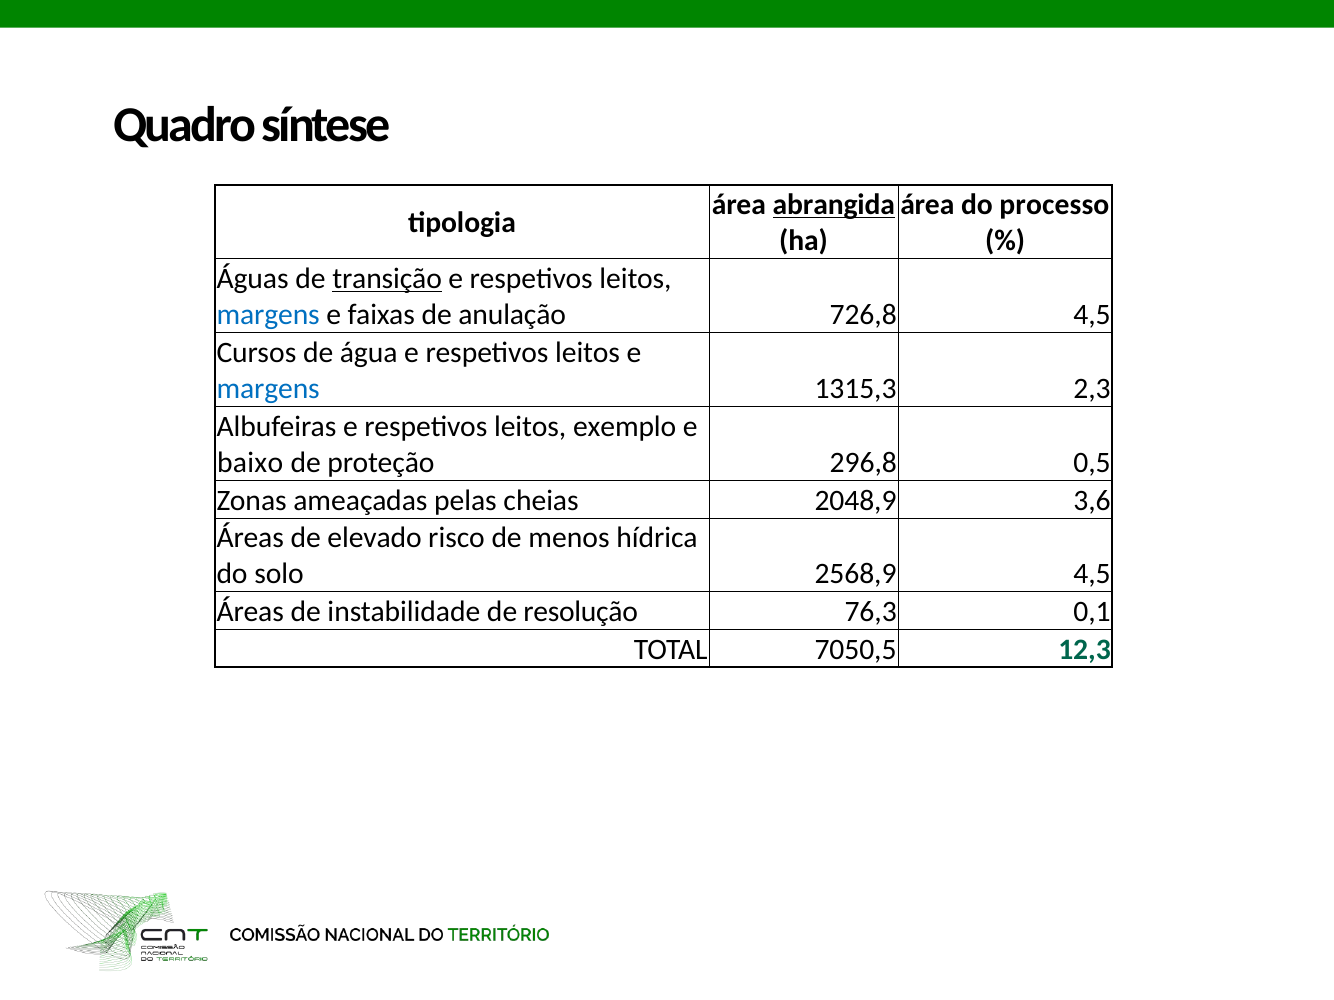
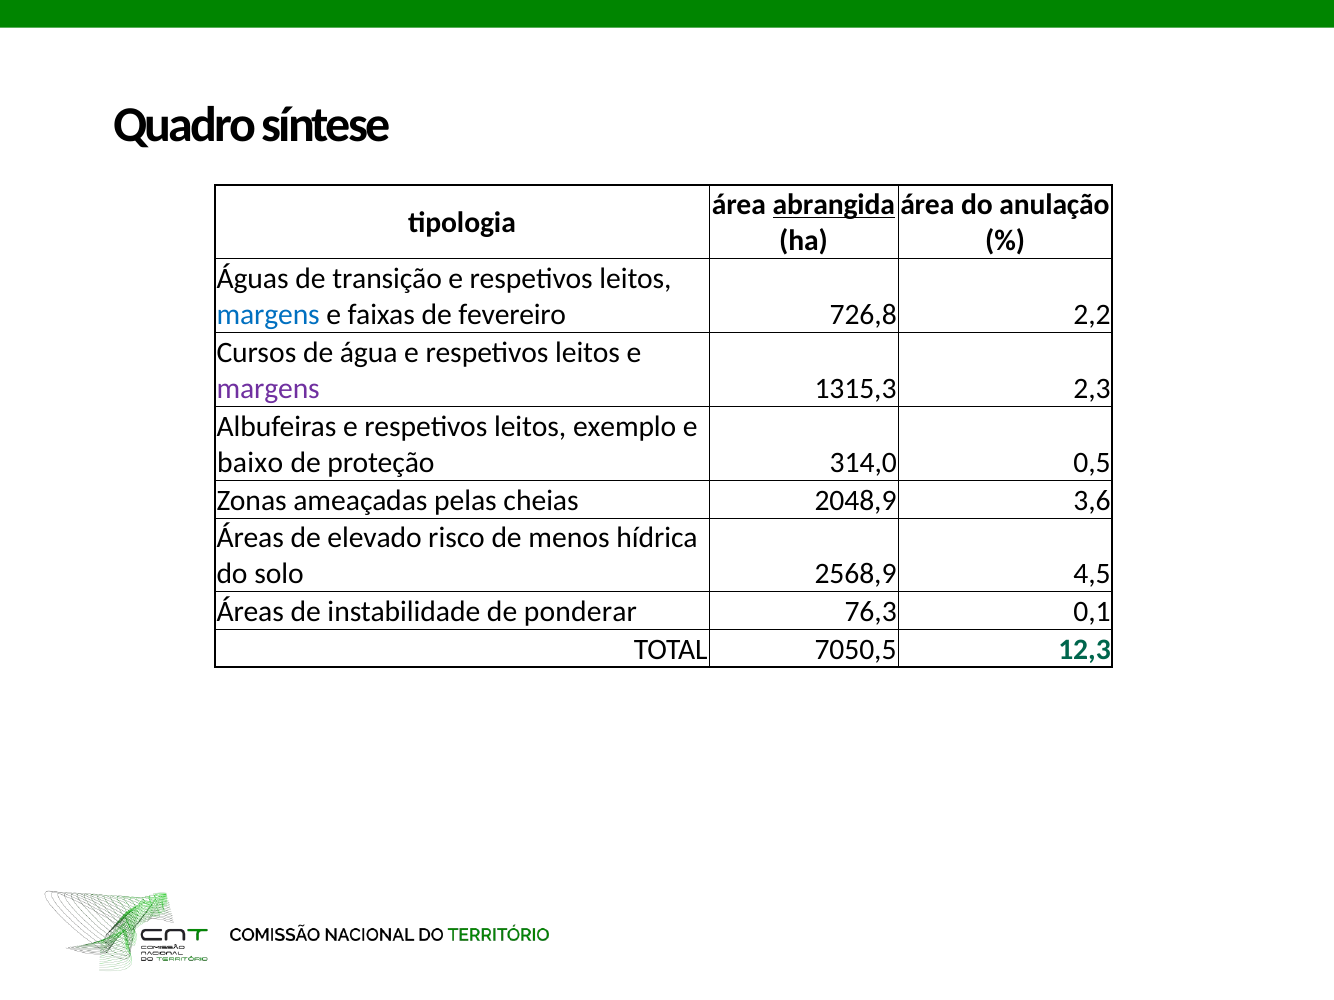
processo: processo -> anulação
transição underline: present -> none
anulação: anulação -> fevereiro
726,8 4,5: 4,5 -> 2,2
margens at (268, 389) colour: blue -> purple
296,8: 296,8 -> 314,0
resolução: resolução -> ponderar
